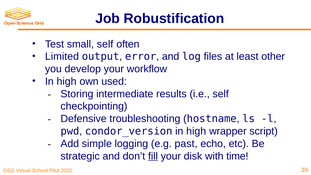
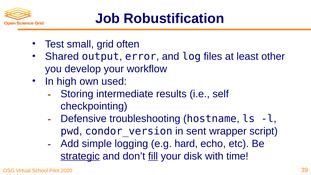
small self: self -> grid
Limited: Limited -> Shared
condor_version in high: high -> sent
past: past -> hard
strategic underline: none -> present
